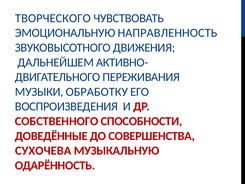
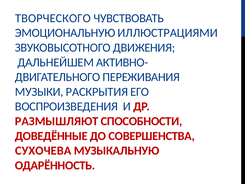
НАПРАВЛЕННОСТЬ: НАПРАВЛЕННОСТЬ -> ИЛЛЮСТРАЦИЯМИ
ОБРАБОТКУ: ОБРАБОТКУ -> РАСКРЫТИЯ
СОБСТВЕННОГО: СОБСТВЕННОГО -> РАЗМЫШЛЯЮТ
